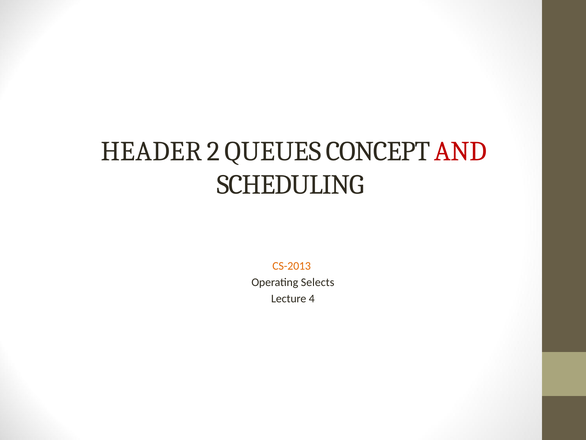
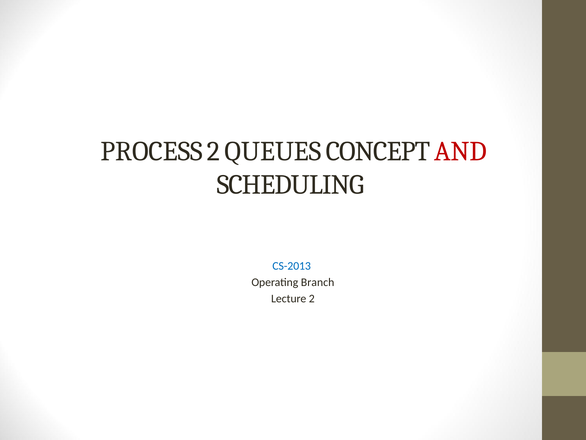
HEADER: HEADER -> PROCESS
CS-2013 colour: orange -> blue
Selects at (318, 282): Selects -> Branch
Lecture 4: 4 -> 2
